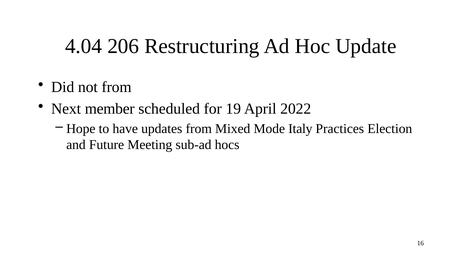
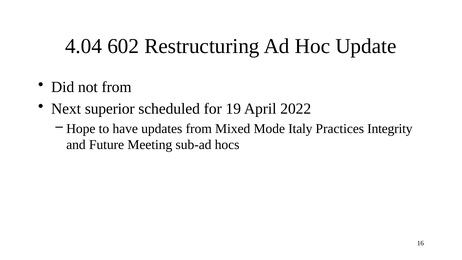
206: 206 -> 602
member: member -> superior
Election: Election -> Integrity
